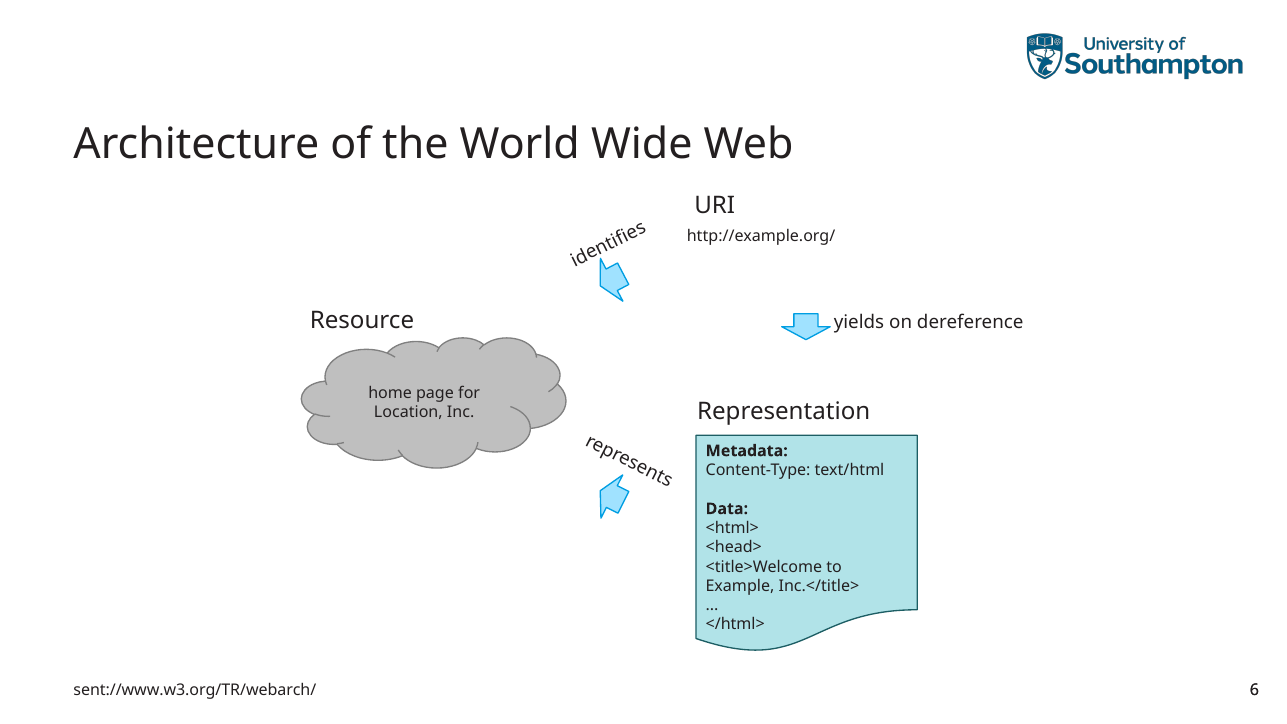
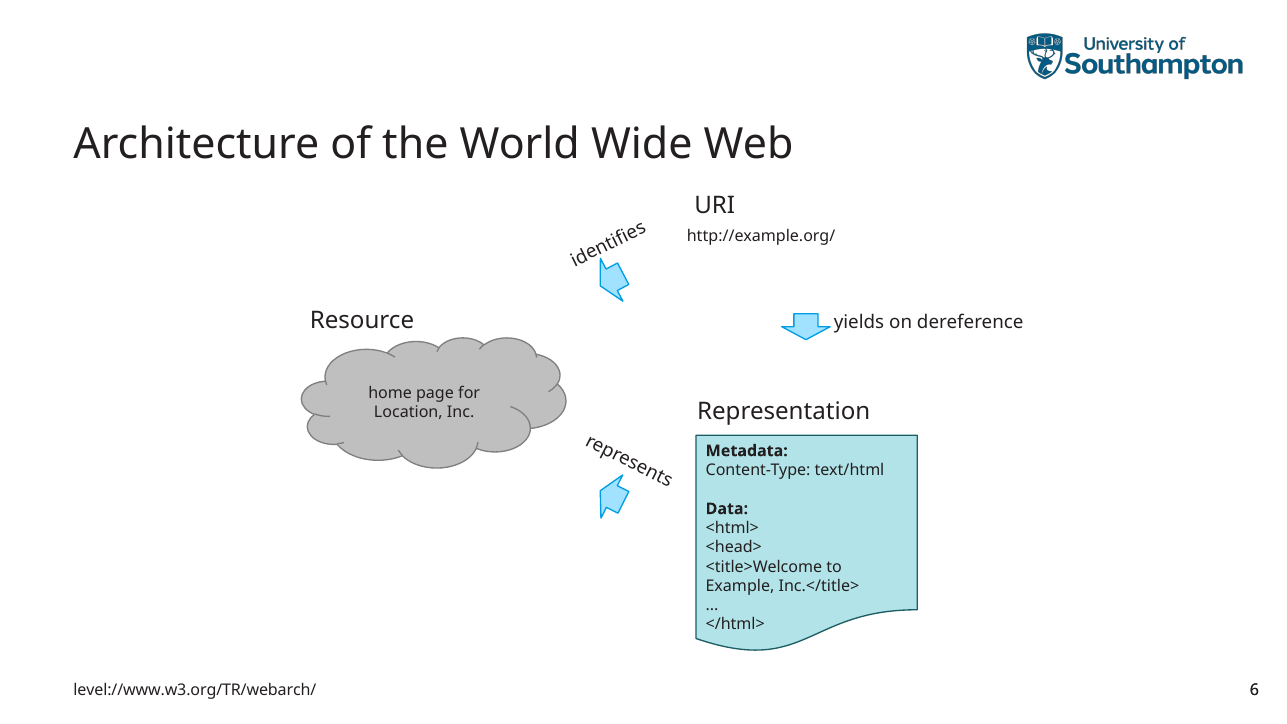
sent://www.w3.org/TR/webarch/: sent://www.w3.org/TR/webarch/ -> level://www.w3.org/TR/webarch/
